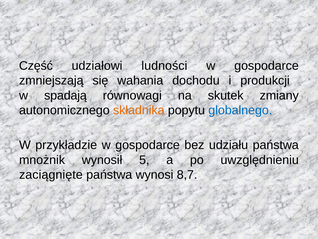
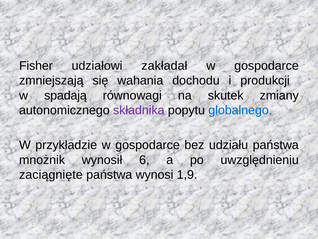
Część: Część -> Fisher
ludności: ludności -> zakładał
składnika colour: orange -> purple
5: 5 -> 6
8,7: 8,7 -> 1,9
